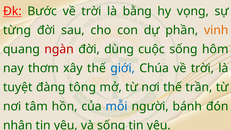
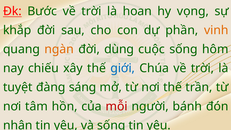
bằng: bằng -> hoan
từng: từng -> khắp
ngàn colour: red -> orange
thơm: thơm -> chiếu
tông: tông -> sáng
mỗi colour: blue -> red
